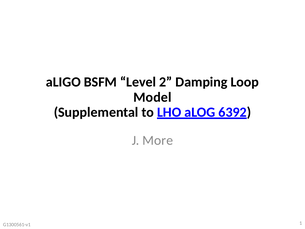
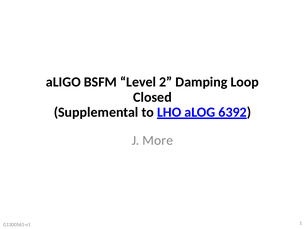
Model: Model -> Closed
